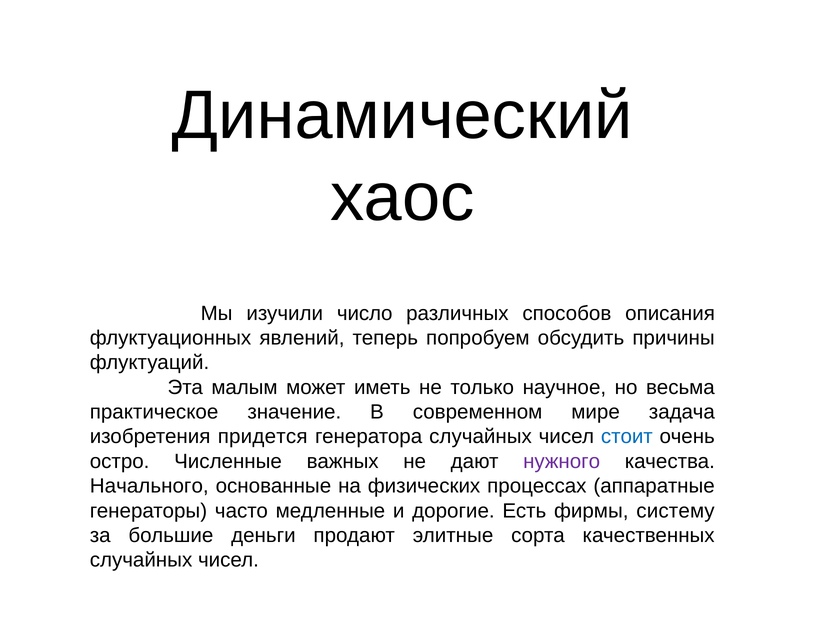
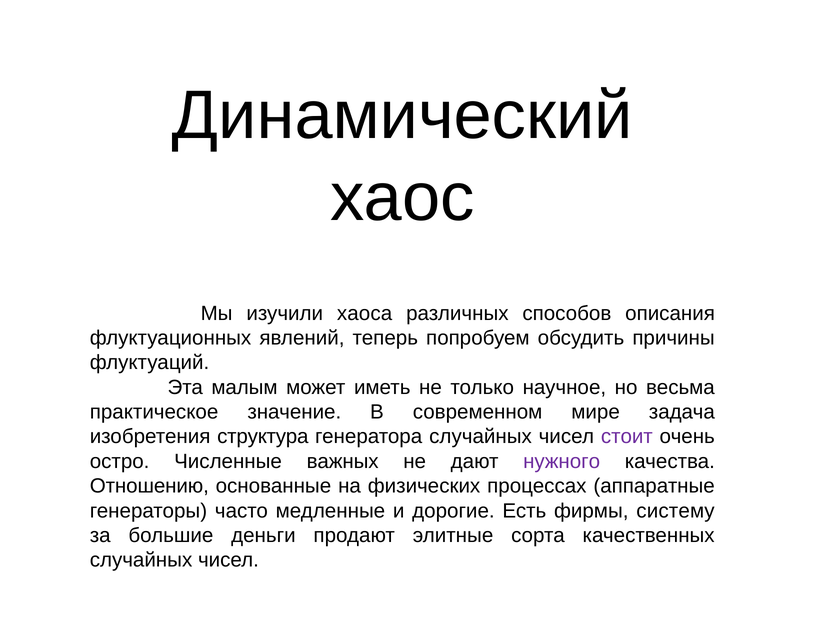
число: число -> хаоса
придется: придется -> структура
стоит colour: blue -> purple
Начального: Начального -> Отношению
